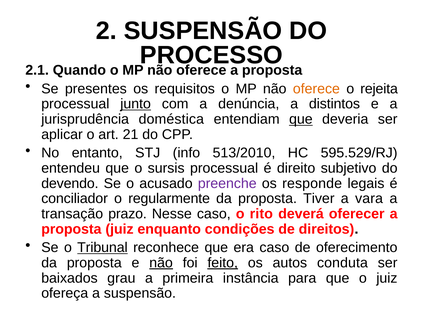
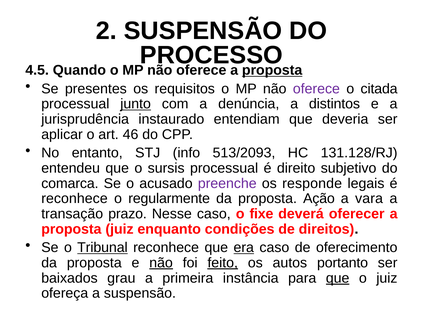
2.1: 2.1 -> 4.5
proposta at (272, 70) underline: none -> present
oferece at (316, 89) colour: orange -> purple
rejeita: rejeita -> citada
doméstica: doméstica -> instaurado
que at (301, 119) underline: present -> none
21: 21 -> 46
513/2010: 513/2010 -> 513/2093
595.529/RJ: 595.529/RJ -> 131.128/RJ
devendo: devendo -> comarca
conciliador at (75, 199): conciliador -> reconhece
Tiver: Tiver -> Ação
rito: rito -> fixe
era underline: none -> present
conduta: conduta -> portanto
que at (338, 278) underline: none -> present
